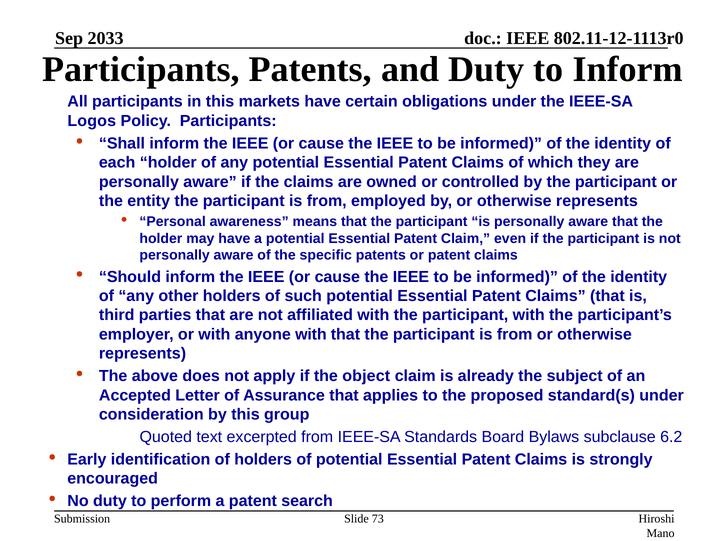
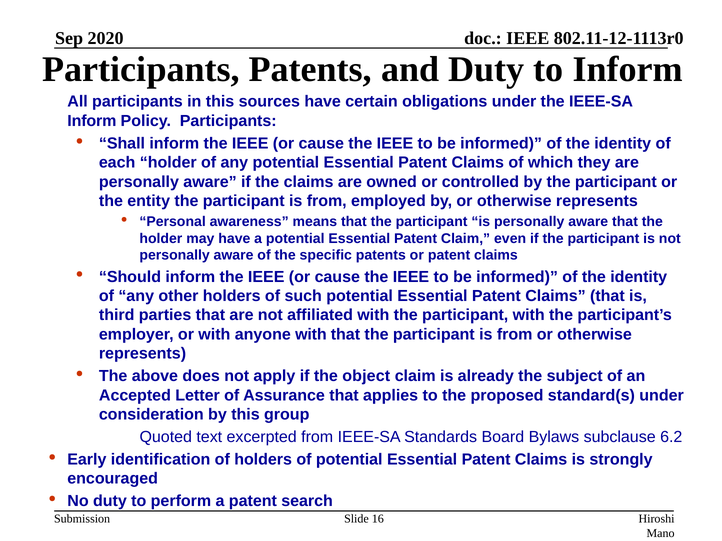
2033: 2033 -> 2020
markets: markets -> sources
Logos at (92, 121): Logos -> Inform
73: 73 -> 16
